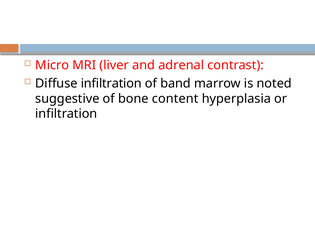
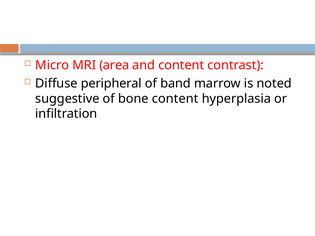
liver: liver -> area
and adrenal: adrenal -> content
Diffuse infiltration: infiltration -> peripheral
